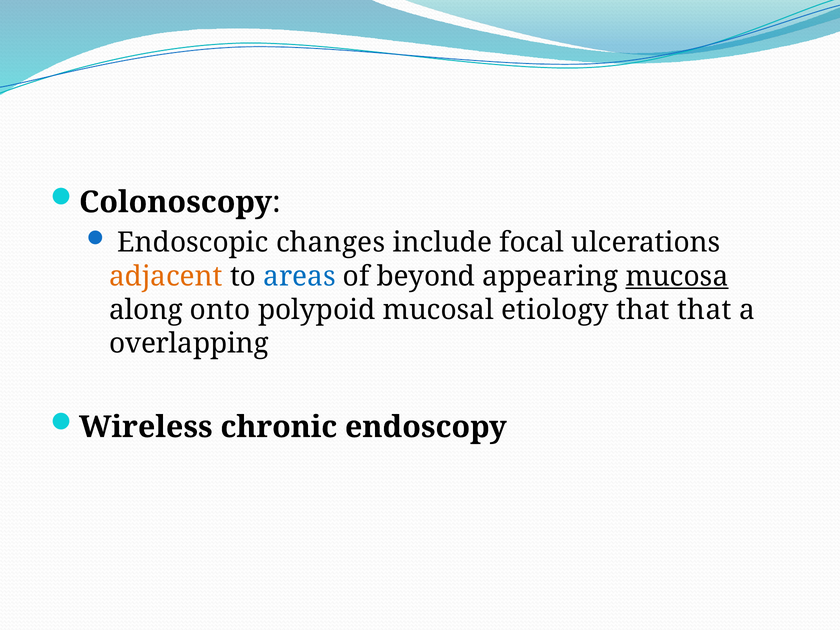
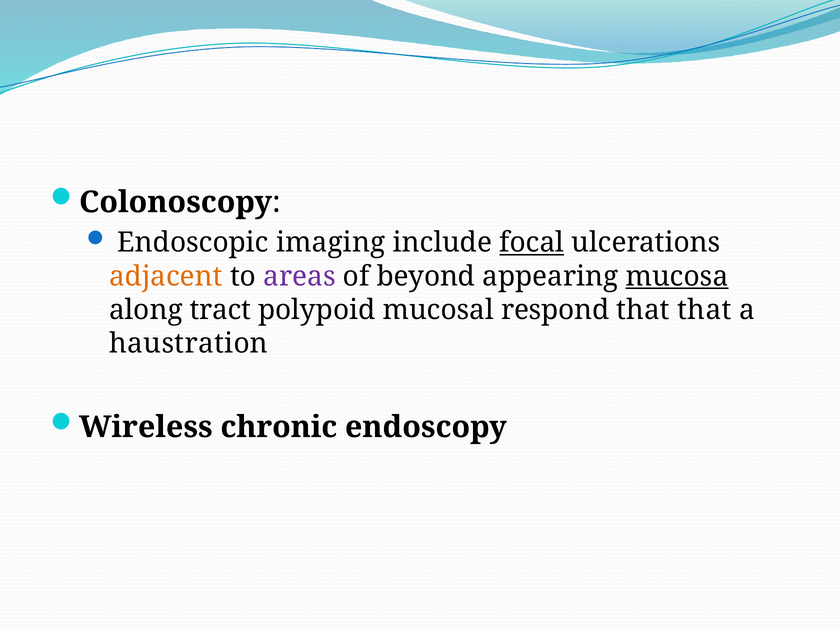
changes: changes -> imaging
focal underline: none -> present
areas colour: blue -> purple
onto: onto -> tract
etiology: etiology -> respond
overlapping: overlapping -> haustration
